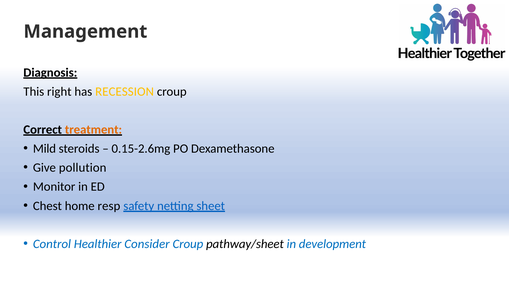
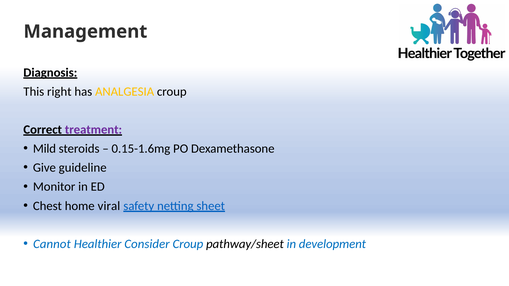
RECESSION: RECESSION -> ANALGESIA
treatment colour: orange -> purple
0.15-2.6mg: 0.15-2.6mg -> 0.15-1.6mg
pollution: pollution -> guideline
resp: resp -> viral
Control: Control -> Cannot
